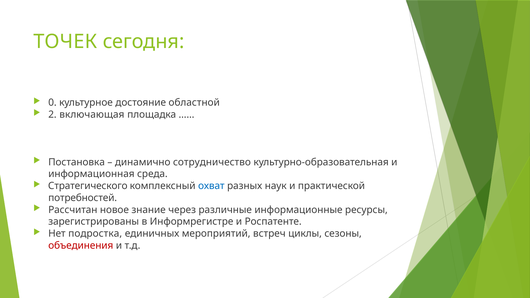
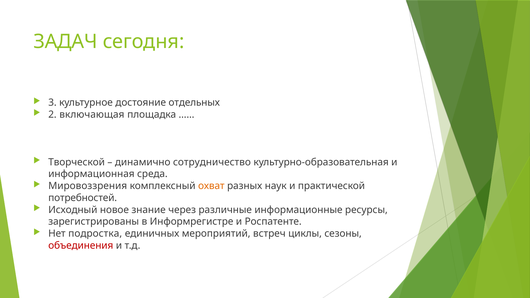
ТОЧЕК: ТОЧЕК -> ЗАДАЧ
0: 0 -> 3
областной: областной -> отдельных
Постановка: Постановка -> Творческой
Стратегического: Стратегического -> Мировоззрения
охват colour: blue -> orange
Рассчитан: Рассчитан -> Исходный
